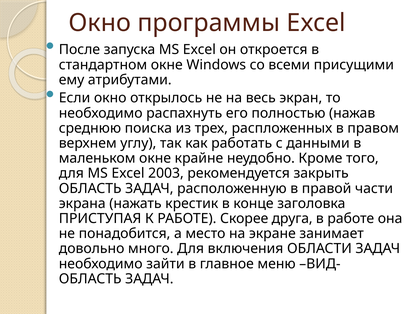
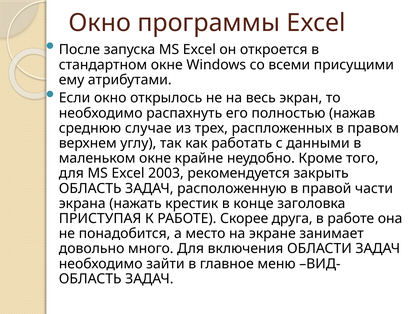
поиска: поиска -> случае
